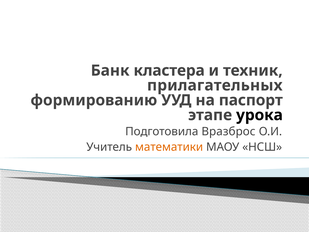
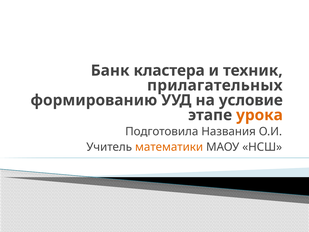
паспорт: паспорт -> условие
урока colour: black -> orange
Вразброс: Вразброс -> Названия
